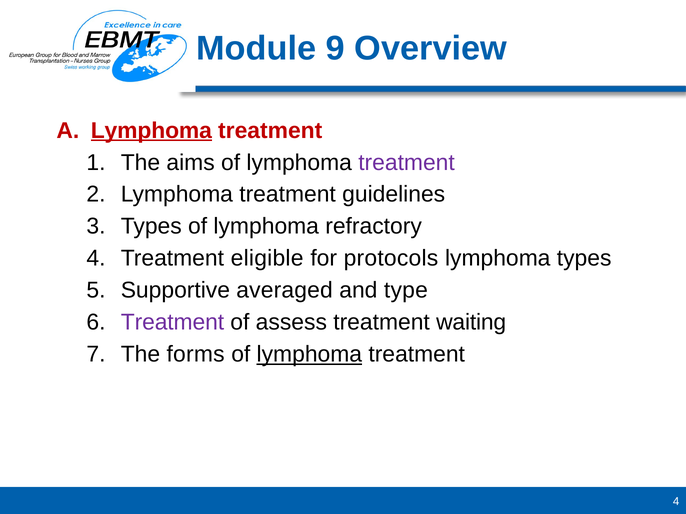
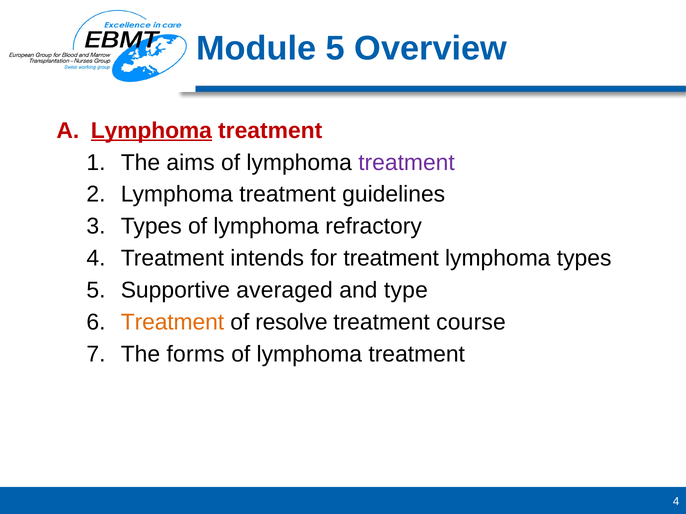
Module 9: 9 -> 5
eligible: eligible -> intends
for protocols: protocols -> treatment
Treatment at (172, 323) colour: purple -> orange
assess: assess -> resolve
waiting: waiting -> course
lymphoma at (309, 355) underline: present -> none
